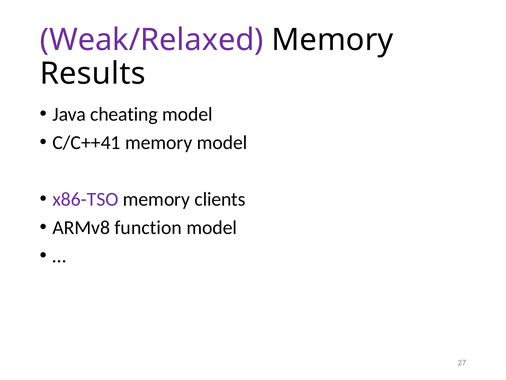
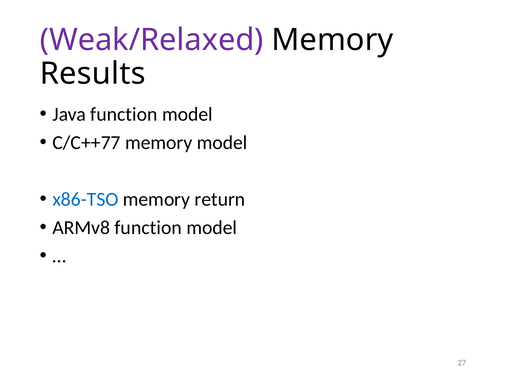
Java cheating: cheating -> function
C/C++41: C/C++41 -> C/C++77
x86-TSO colour: purple -> blue
clients: clients -> return
